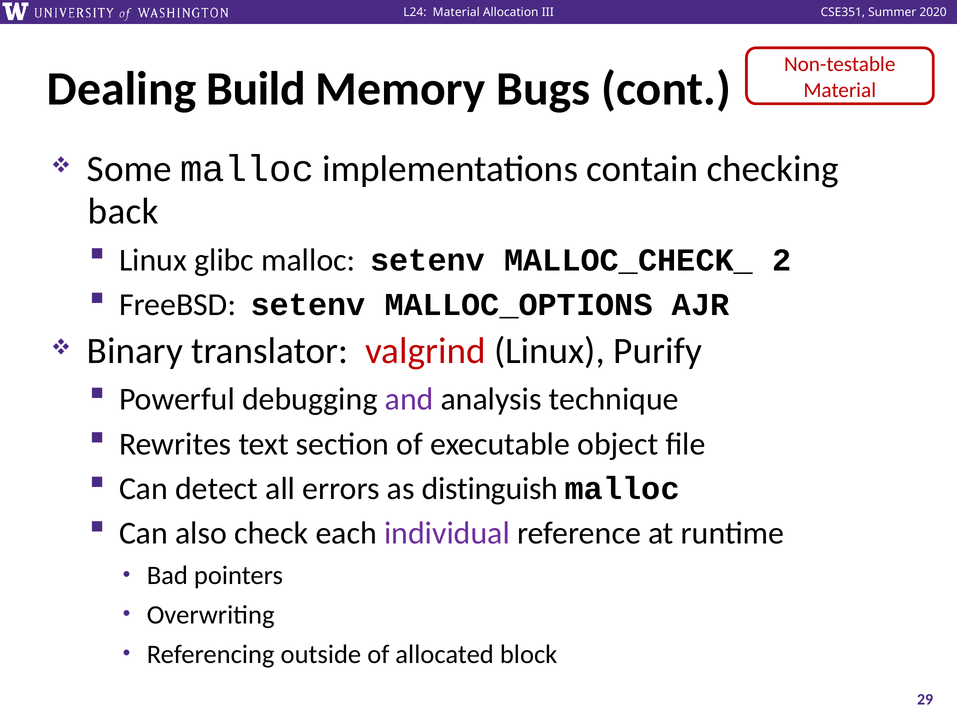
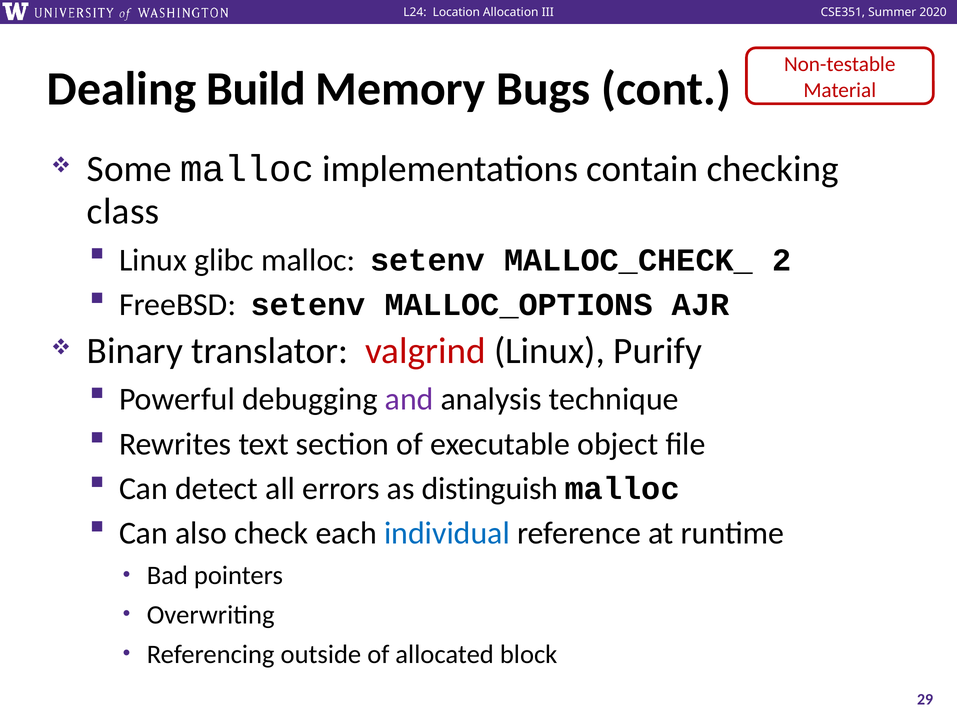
Material at (456, 12): Material -> Location
back: back -> class
individual colour: purple -> blue
